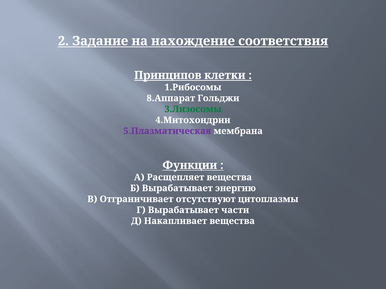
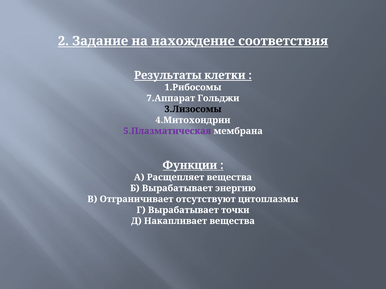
Принципов: Принципов -> Результаты
8.Аппарат: 8.Аппарат -> 7.Аппарат
3.Лизосомы colour: green -> black
части: части -> точки
